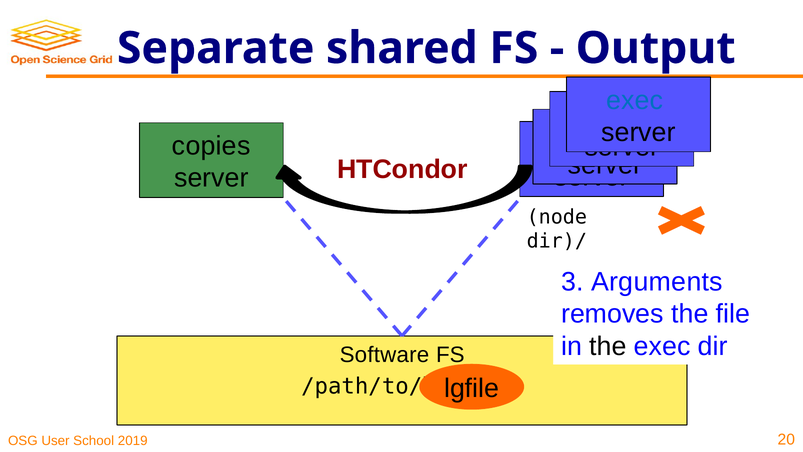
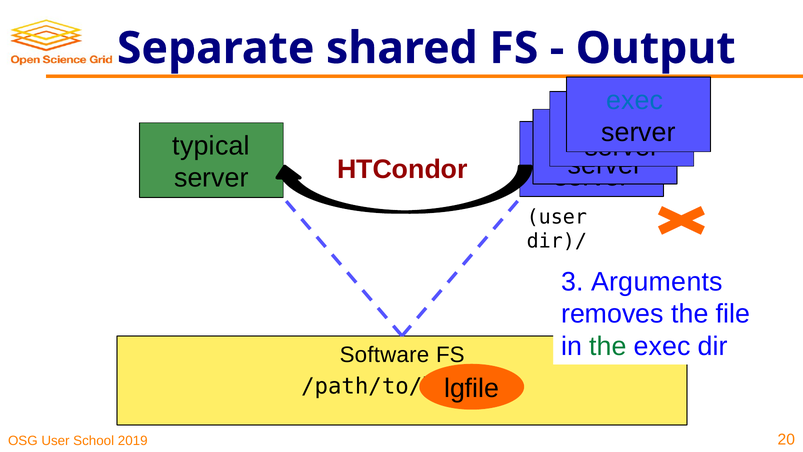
copies: copies -> typical
node at (557, 217): node -> user
the at (608, 346) colour: black -> green
